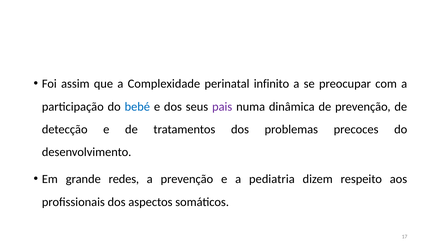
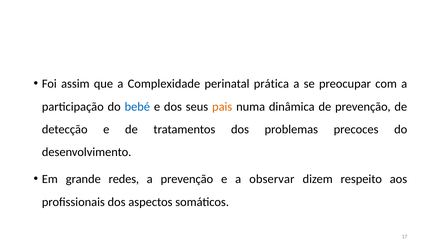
infinito: infinito -> prática
pais colour: purple -> orange
pediatria: pediatria -> observar
